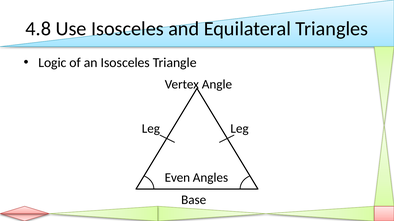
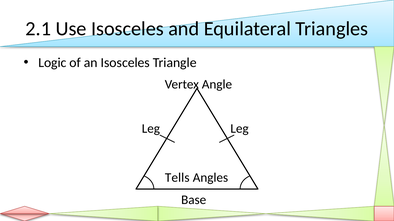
4.8: 4.8 -> 2.1
Even: Even -> Tells
